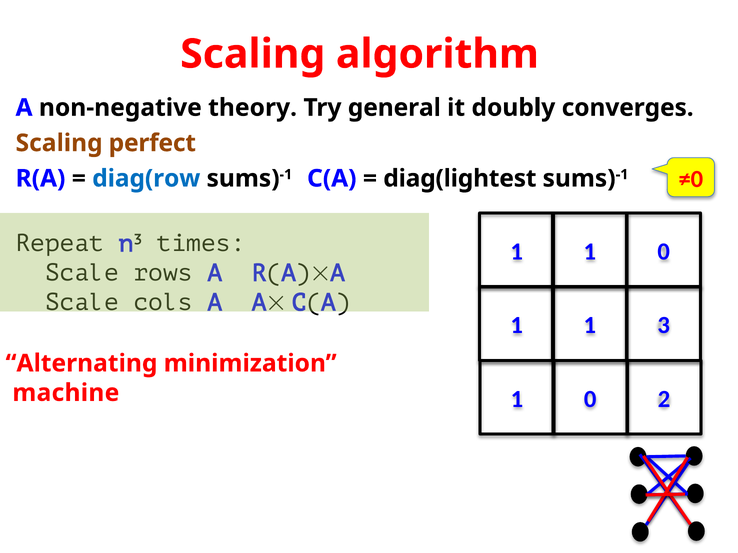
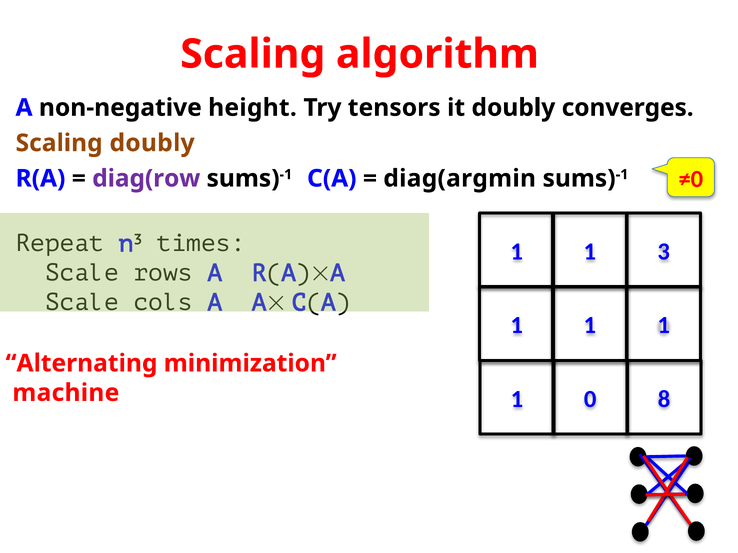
theory: theory -> height
general: general -> tensors
Scaling perfect: perfect -> doubly
diag(row colour: blue -> purple
diag(lightest: diag(lightest -> diag(argmin
1 1 0: 0 -> 3
3 at (664, 326): 3 -> 1
2: 2 -> 8
